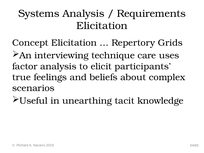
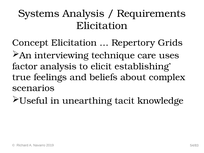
participants: participants -> establishing
